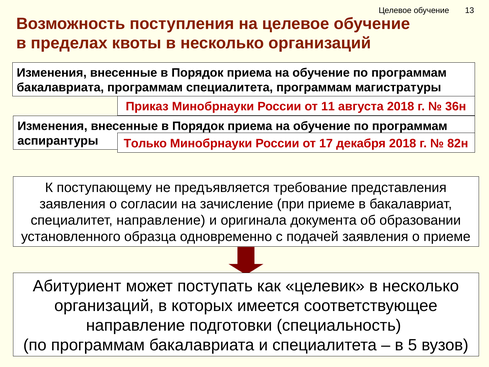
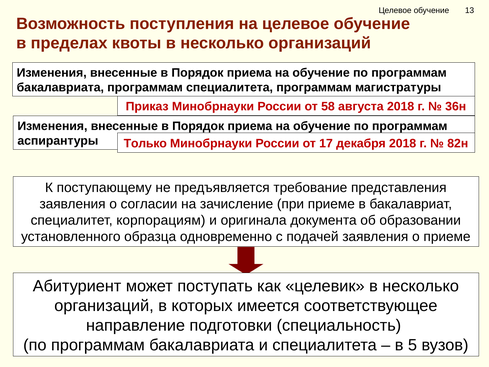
11: 11 -> 58
специалитет направление: направление -> корпорациям
